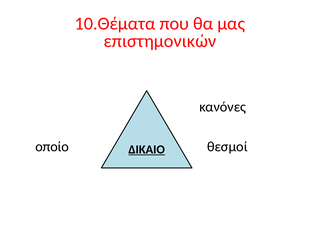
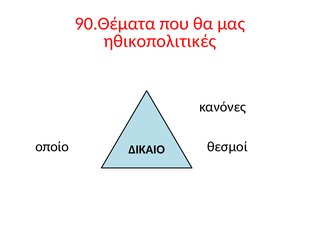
10.Θέματα: 10.Θέματα -> 90.Θέματα
επιστημονικών: επιστημονικών -> ηθικοπολιτικές
ΔΙΚΑΙΟ underline: present -> none
